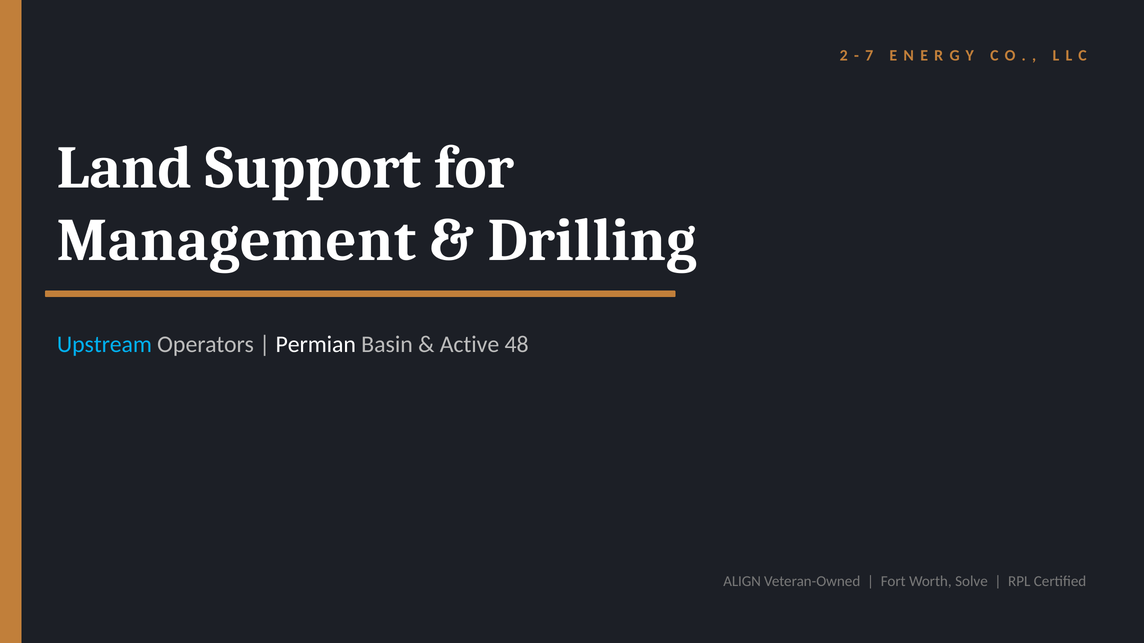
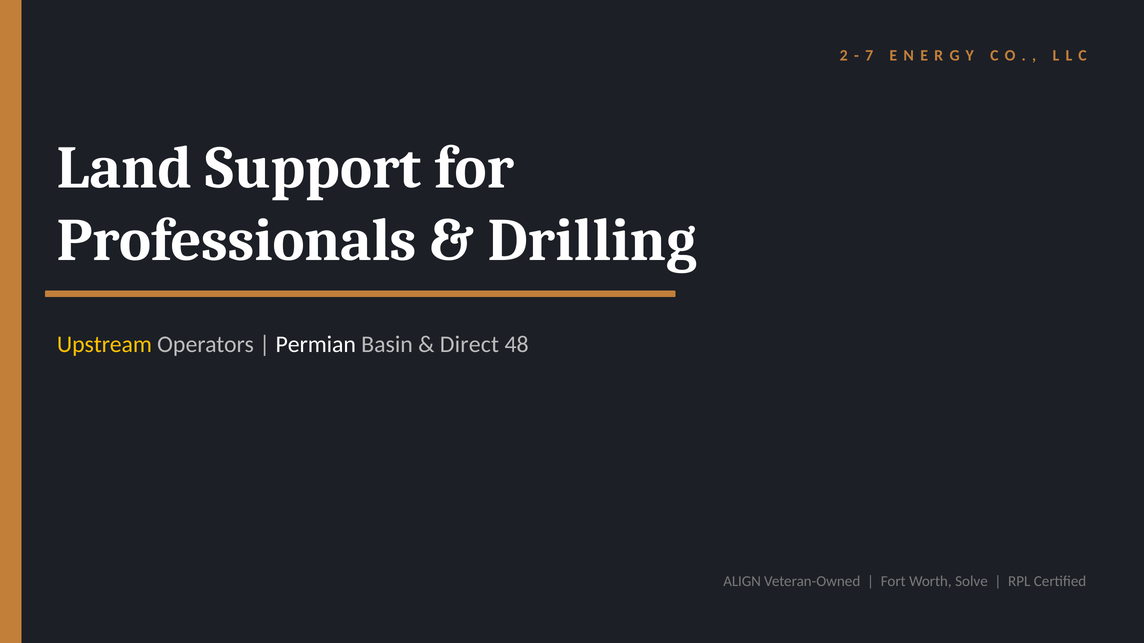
Management: Management -> Professionals
Upstream colour: light blue -> yellow
Active: Active -> Direct
